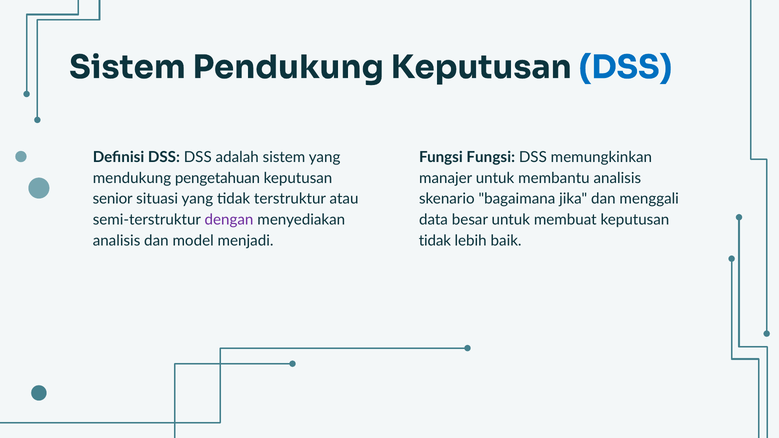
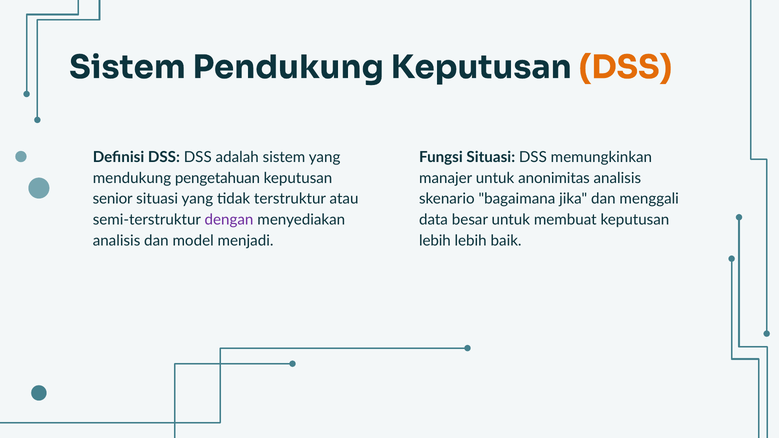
DSS at (625, 67) colour: blue -> orange
Fungsi Fungsi: Fungsi -> Situasi
membantu: membantu -> anonimitas
tidak at (435, 241): tidak -> lebih
